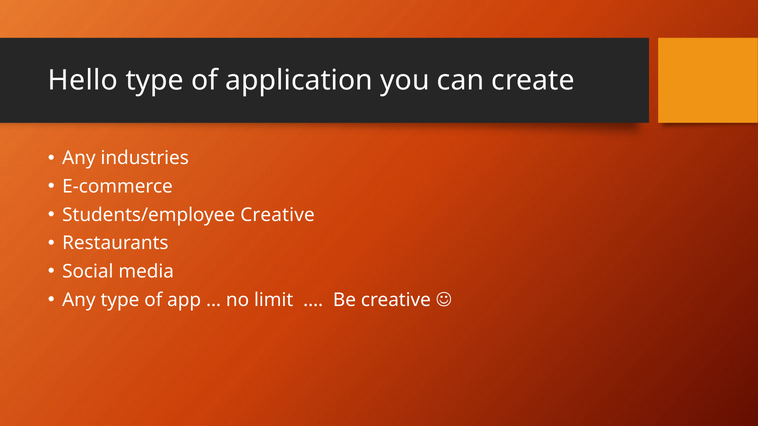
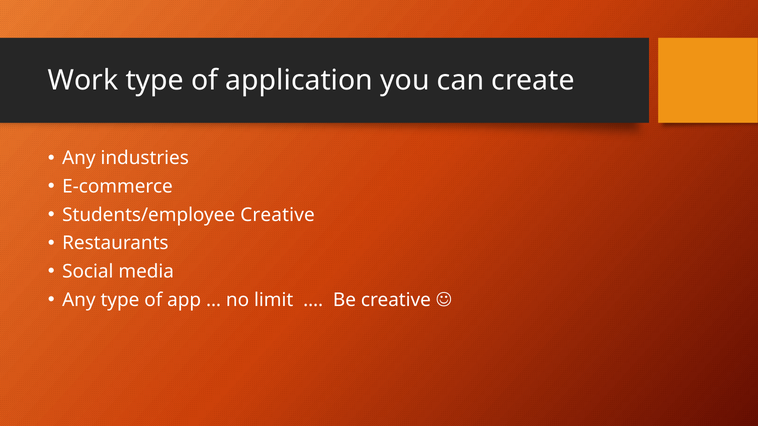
Hello: Hello -> Work
